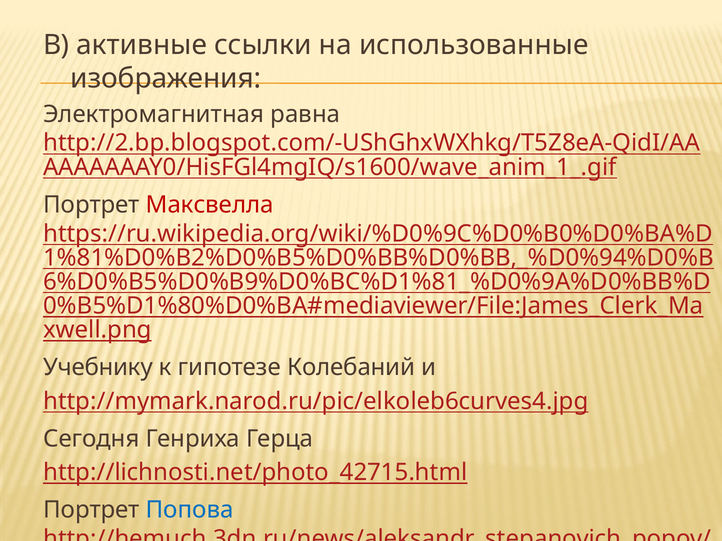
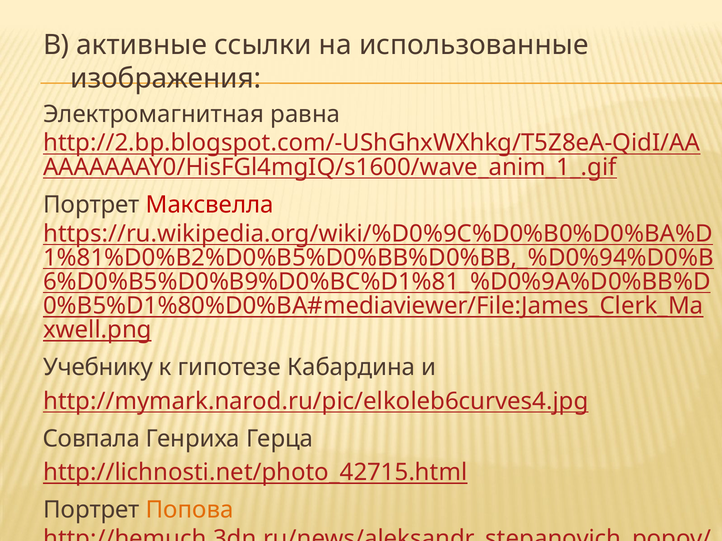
Колебаний: Колебаний -> Кабардина
Сегодня: Сегодня -> Совпала
Попова colour: blue -> orange
